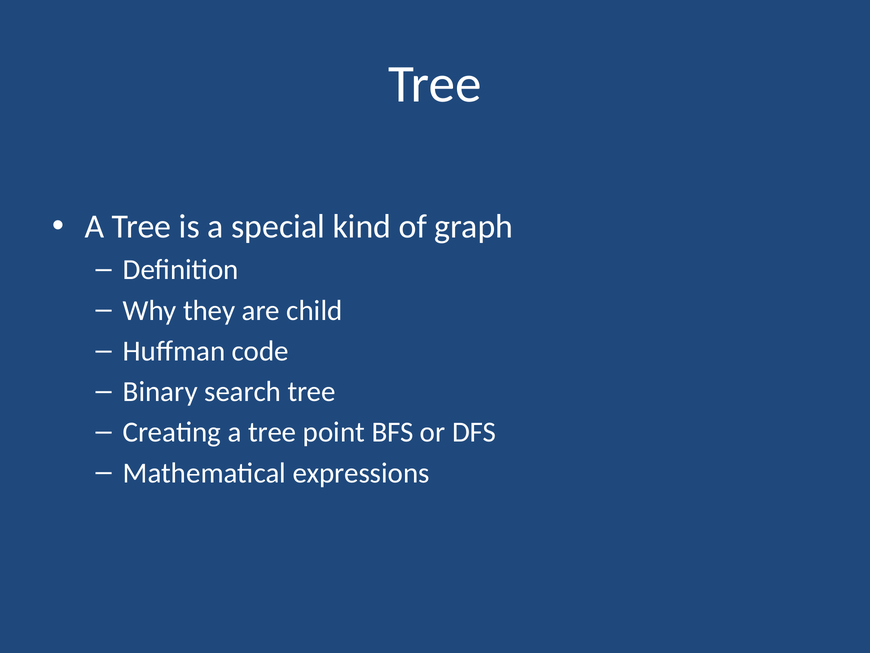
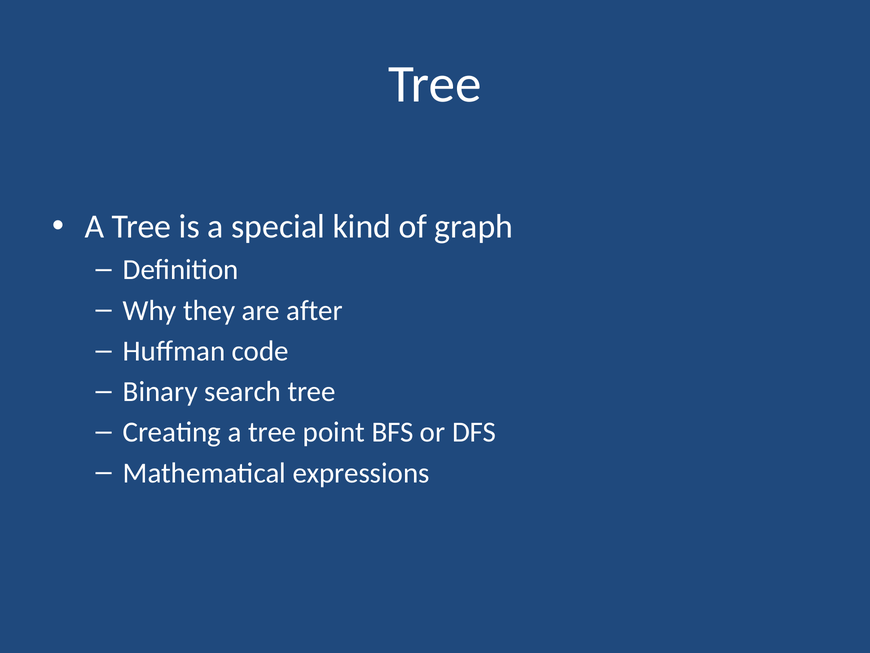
child: child -> after
